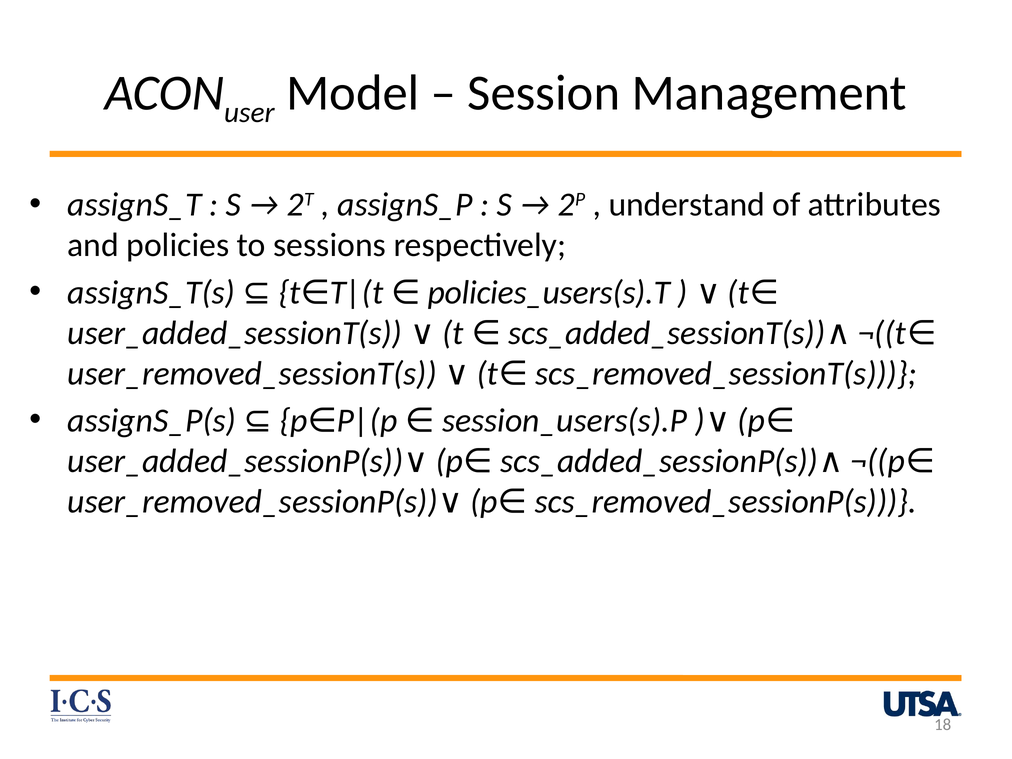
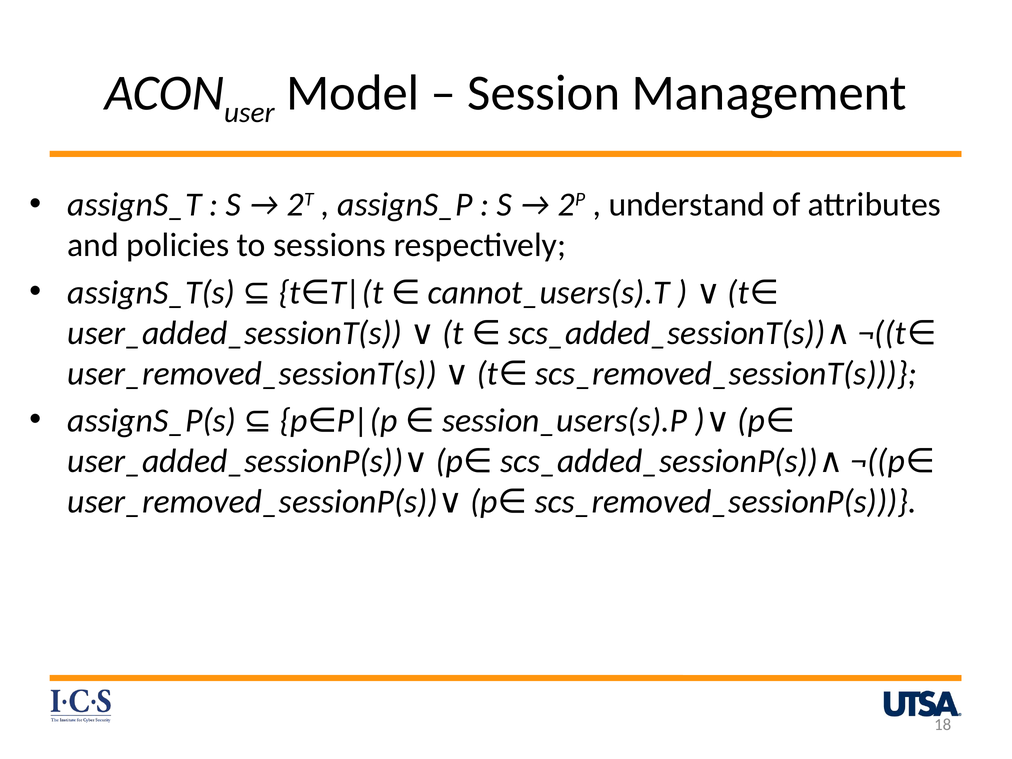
policies_users(s).T: policies_users(s).T -> cannot_users(s).T
